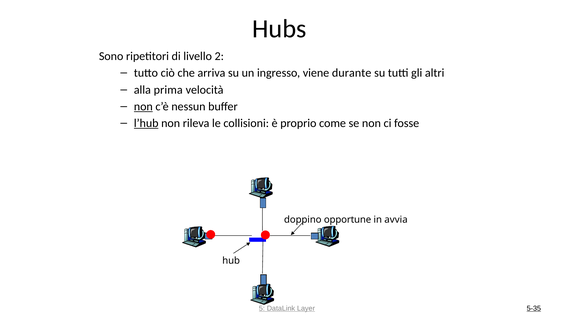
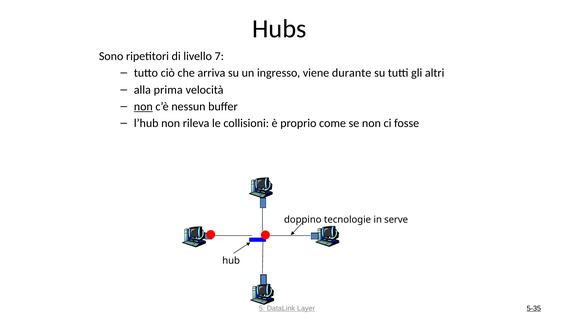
2: 2 -> 7
l’hub underline: present -> none
opportune: opportune -> tecnologie
avvia: avvia -> serve
